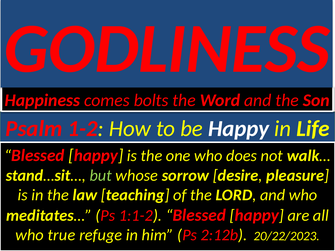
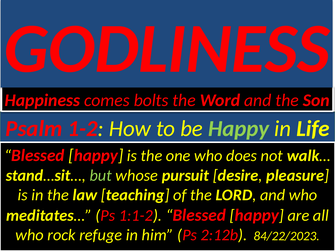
Happy at (239, 129) colour: white -> light green
sorrow: sorrow -> pursuit
true: true -> rock
20/22/2023: 20/22/2023 -> 84/22/2023
